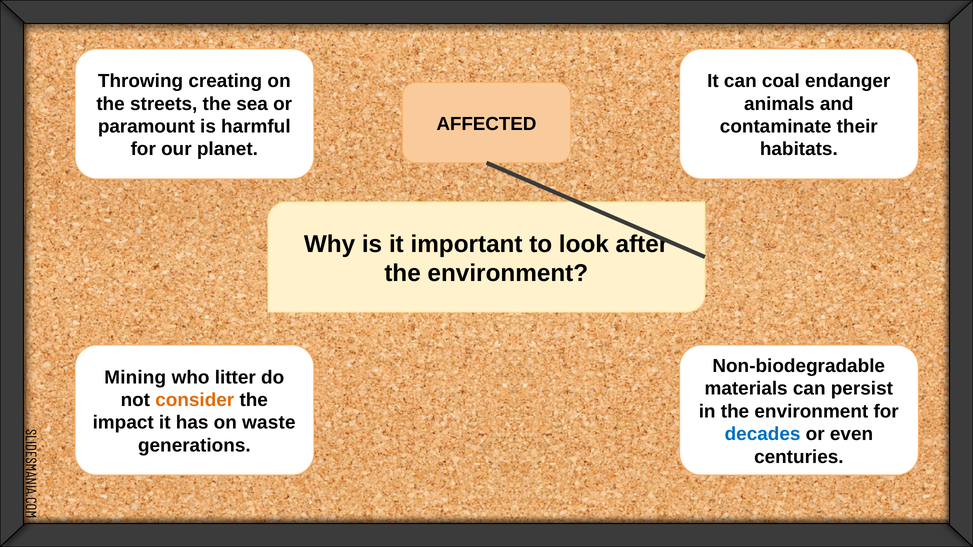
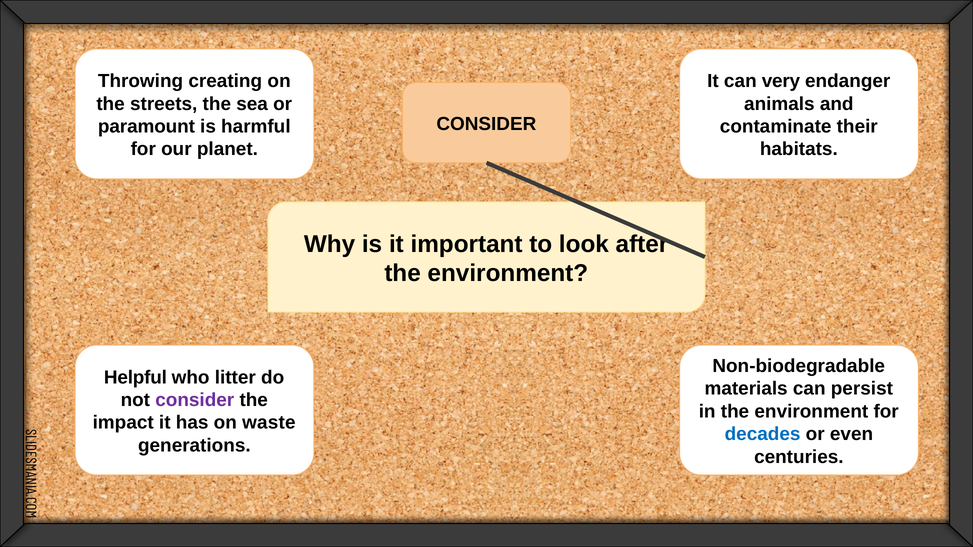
coal: coal -> very
AFFECTED at (486, 124): AFFECTED -> CONSIDER
Mining: Mining -> Helpful
consider at (195, 400) colour: orange -> purple
